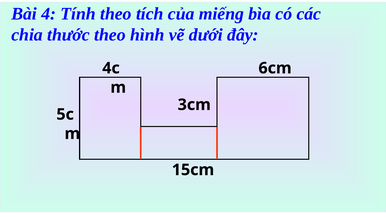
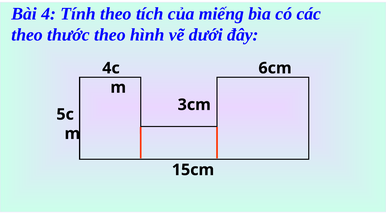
chia at (27, 35): chia -> theo
